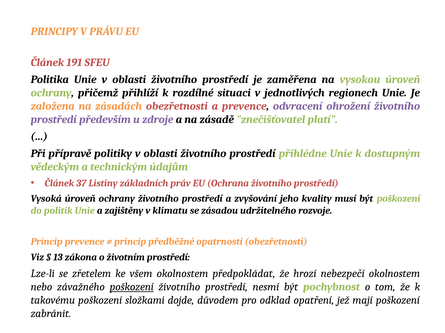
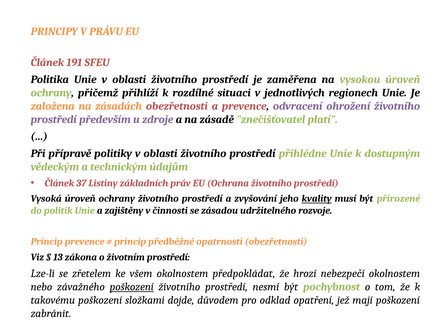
kvality underline: none -> present
být poškození: poškození -> přirozené
klimatu: klimatu -> činnosti
